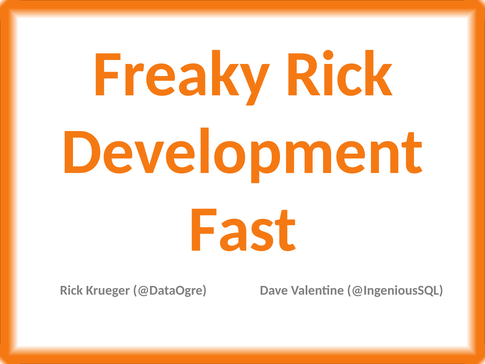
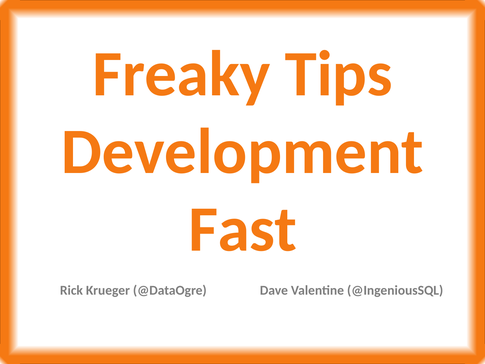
Freaky Rick: Rick -> Tips
